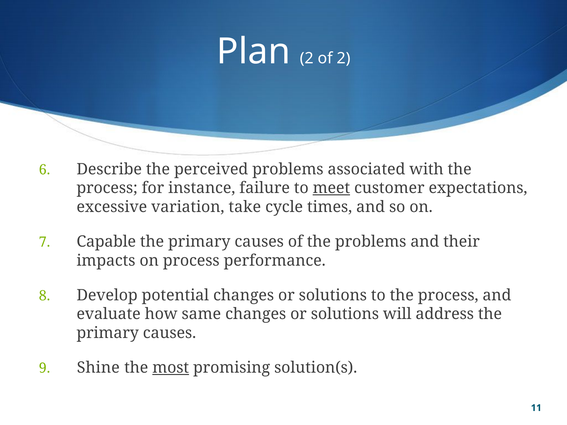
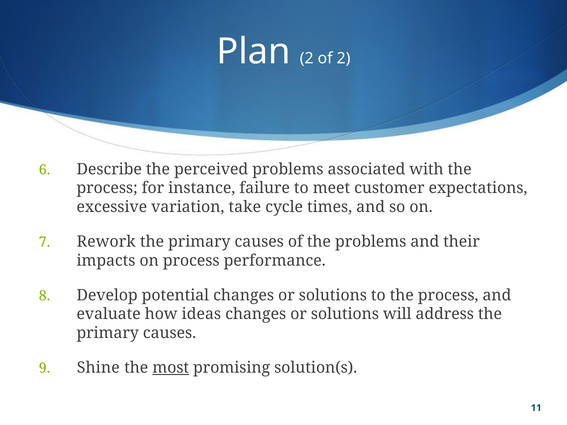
meet underline: present -> none
Capable: Capable -> Rework
same: same -> ideas
